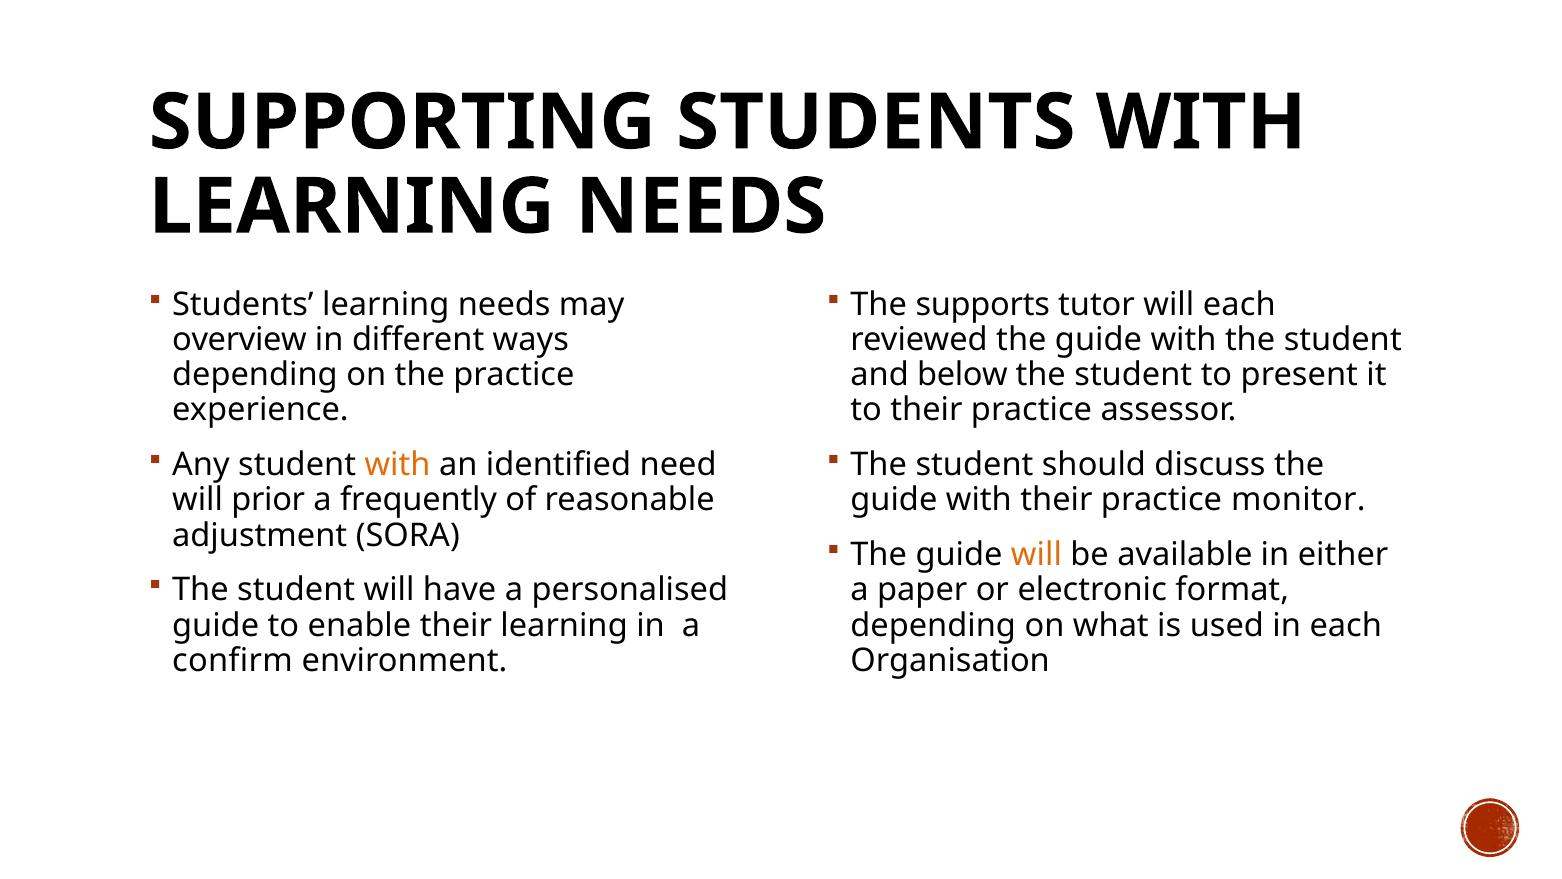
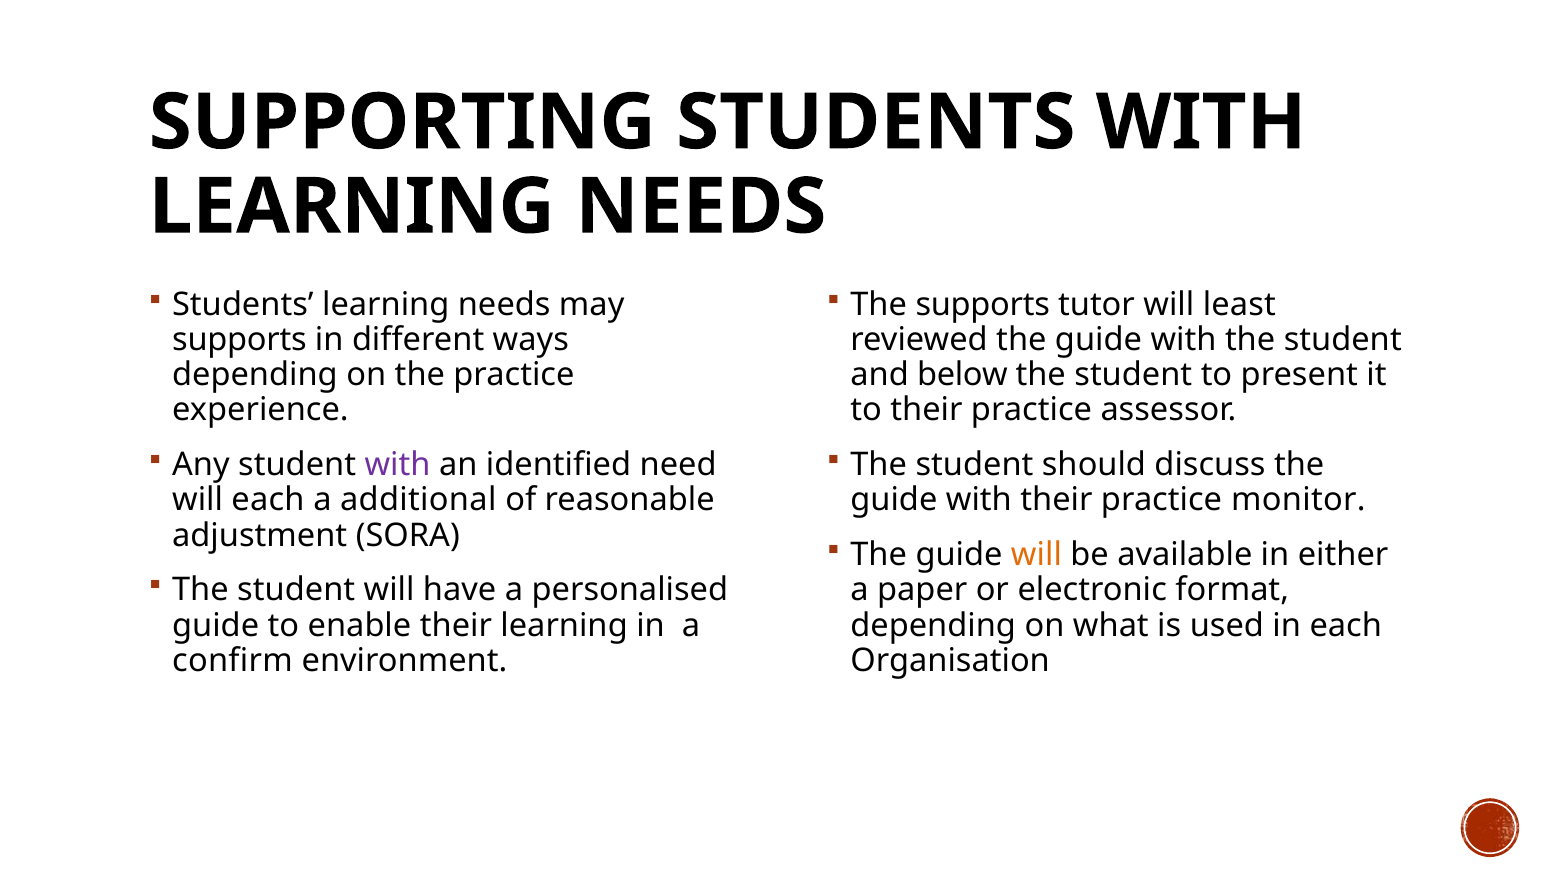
will each: each -> least
overview at (239, 340): overview -> supports
with at (398, 465) colour: orange -> purple
will prior: prior -> each
frequently: frequently -> additional
